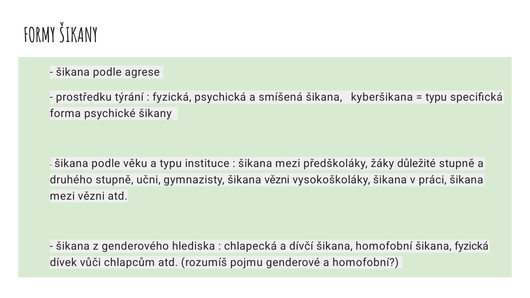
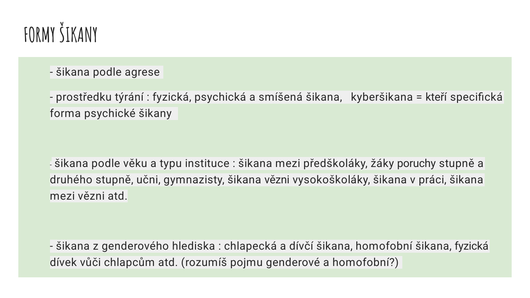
typu at (436, 97): typu -> kteří
důležité: důležité -> poruchy
